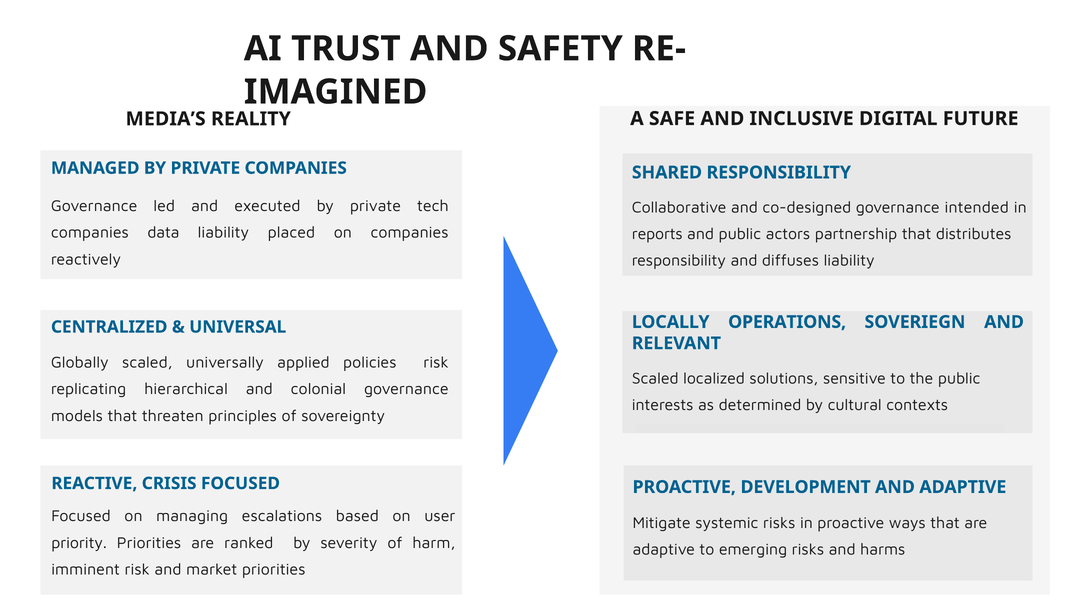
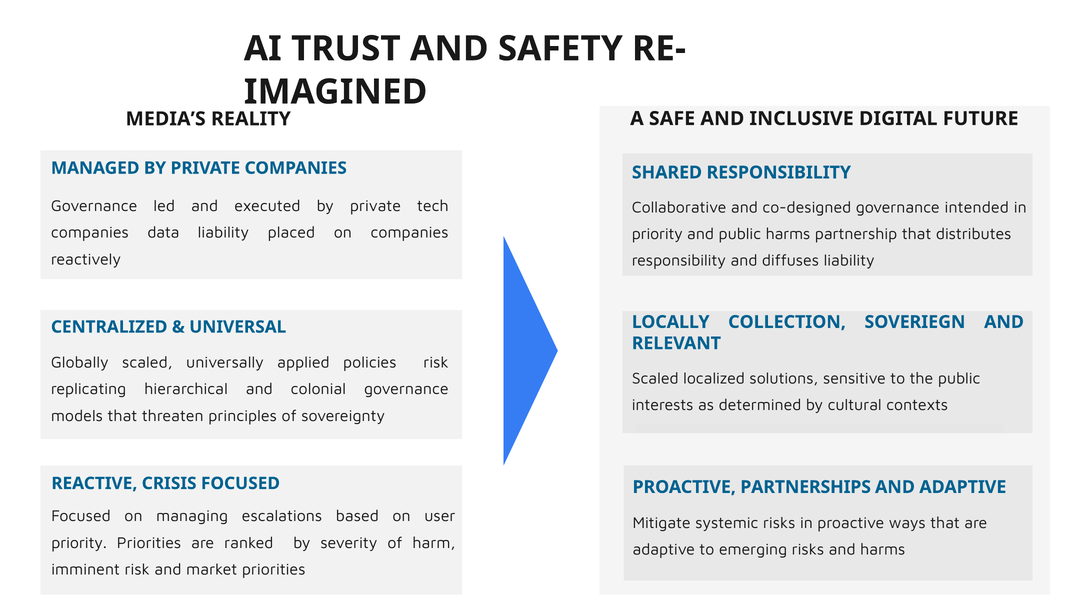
reports at (657, 234): reports -> priority
public actors: actors -> harms
OPERATIONS: OPERATIONS -> COLLECTION
DEVELOPMENT: DEVELOPMENT -> PARTNERSHIPS
